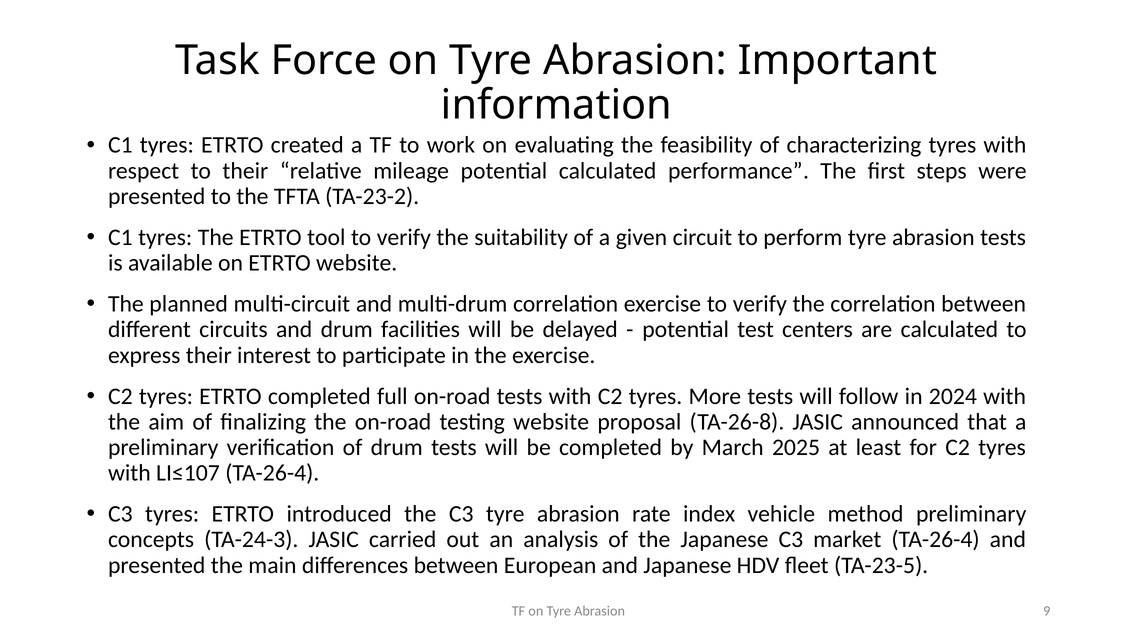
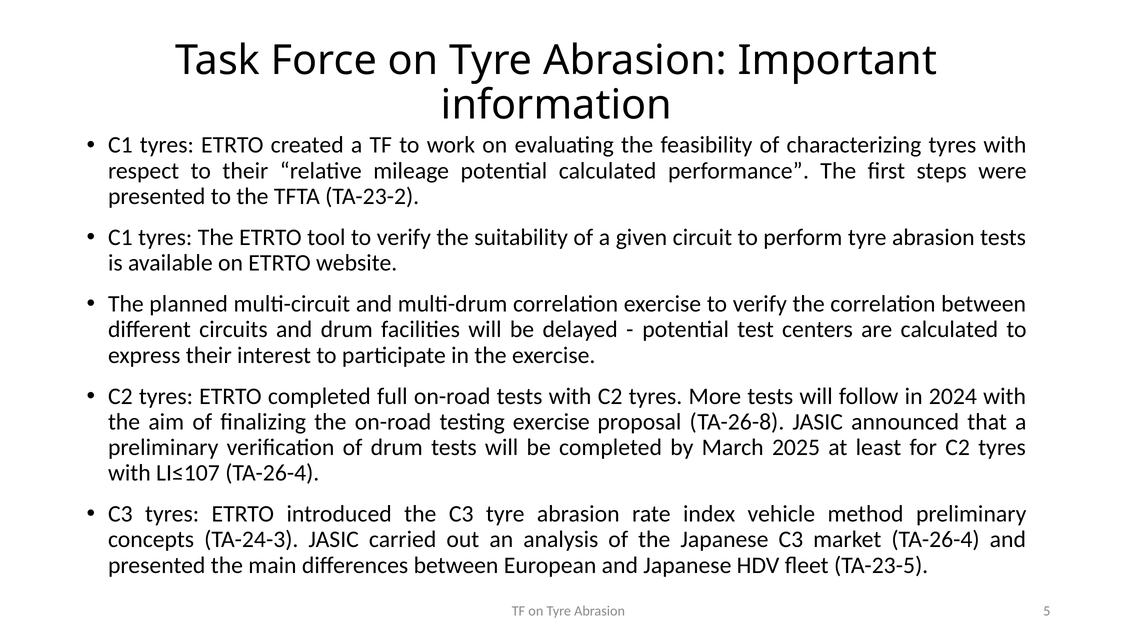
testing website: website -> exercise
9: 9 -> 5
